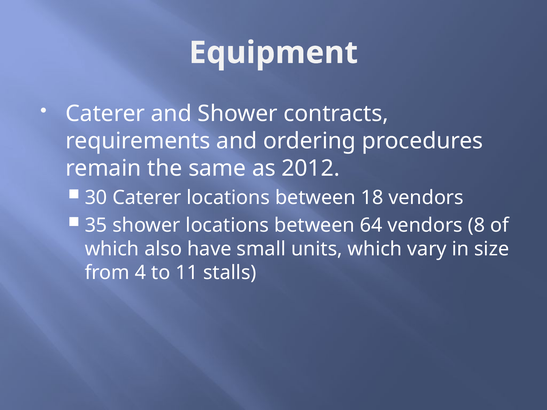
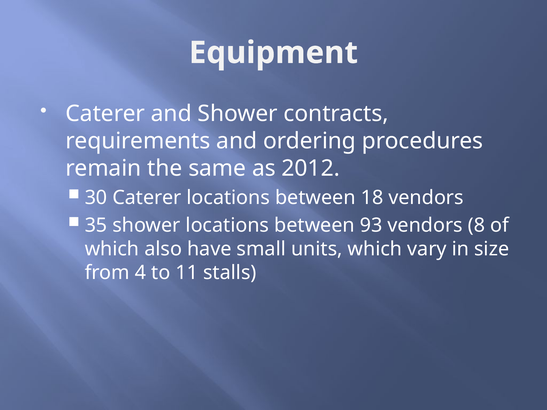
64: 64 -> 93
